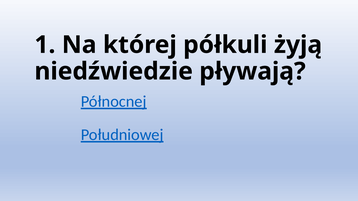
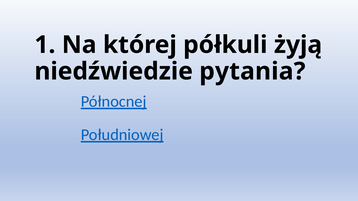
pływają: pływają -> pytania
